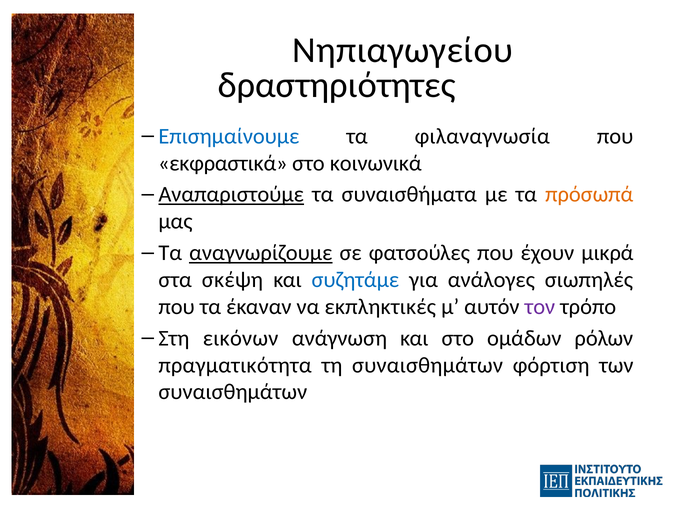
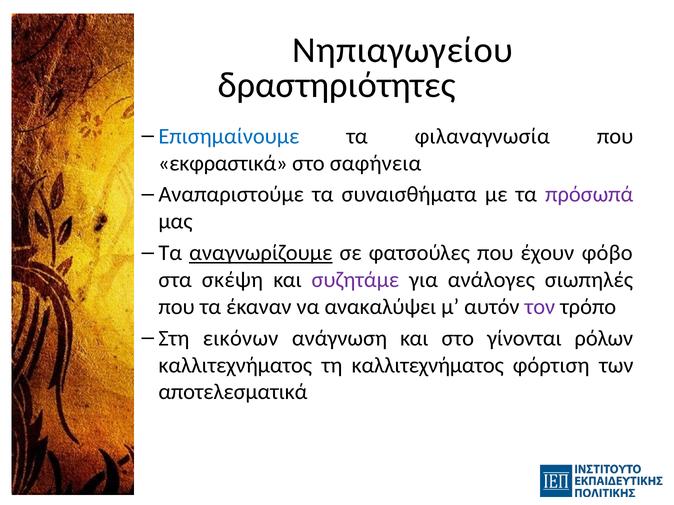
κοινωνικά: κοινωνικά -> σαφήνεια
Αναπαριστούμε underline: present -> none
πρόσωπά colour: orange -> purple
μικρά: μικρά -> φόβο
συζητάμε colour: blue -> purple
εκπληκτικές: εκπληκτικές -> ανακαλύψει
ομάδων: ομάδων -> γίνονται
πραγματικότητα at (235, 366): πραγματικότητα -> καλλιτεχνήματος
τη συναισθημάτων: συναισθημάτων -> καλλιτεχνήματος
συναισθημάτων at (233, 392): συναισθημάτων -> αποτελεσματικά
